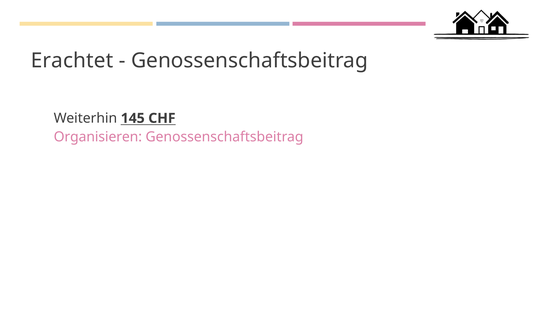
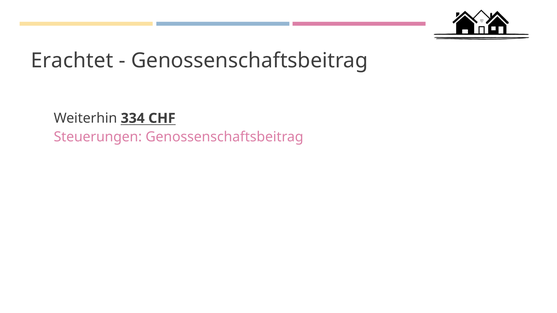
145: 145 -> 334
Organisieren: Organisieren -> Steuerungen
